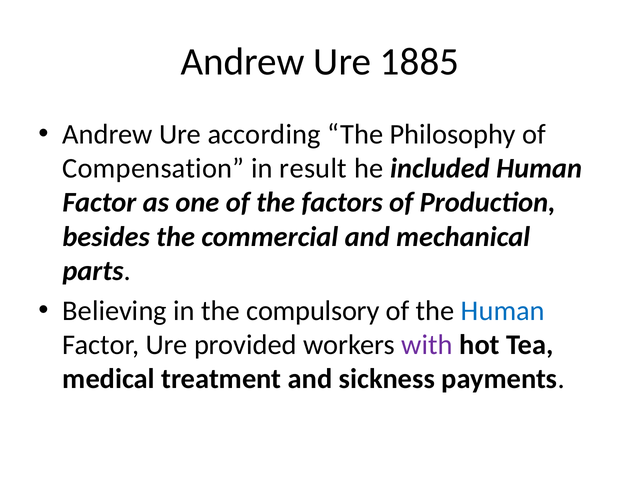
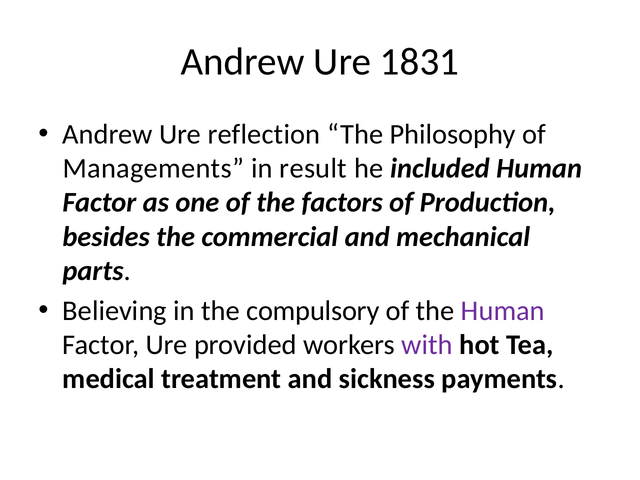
1885: 1885 -> 1831
according: according -> reflection
Compensation: Compensation -> Managements
Human at (503, 311) colour: blue -> purple
